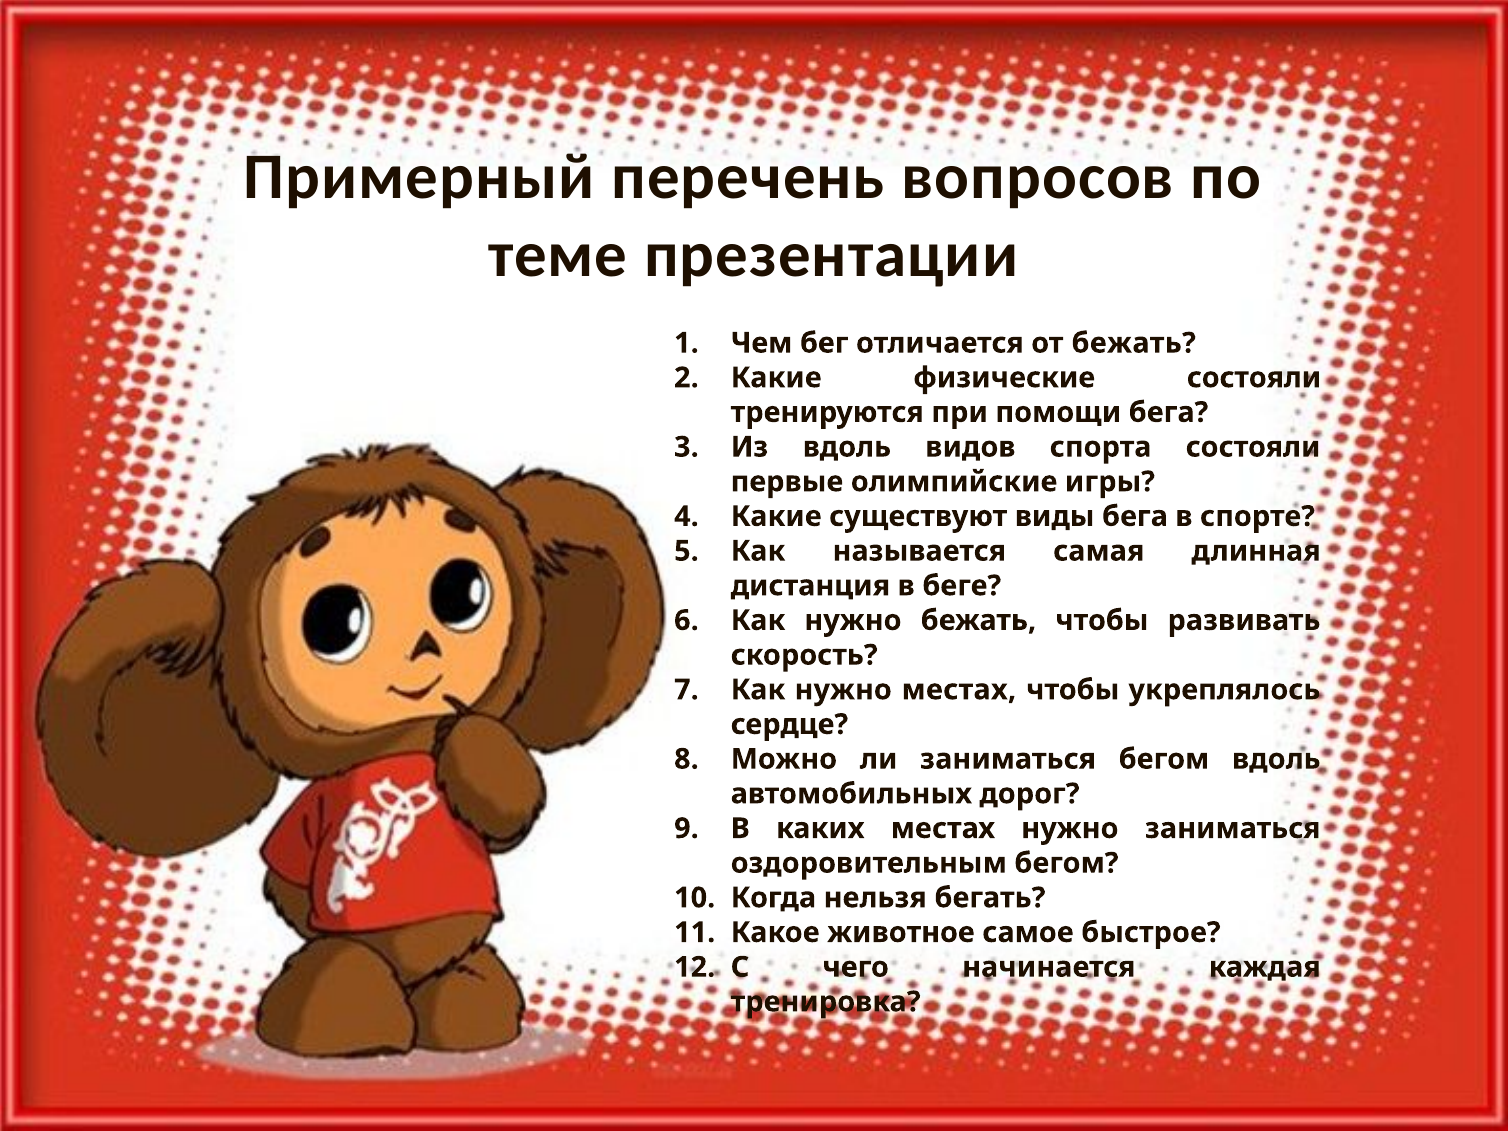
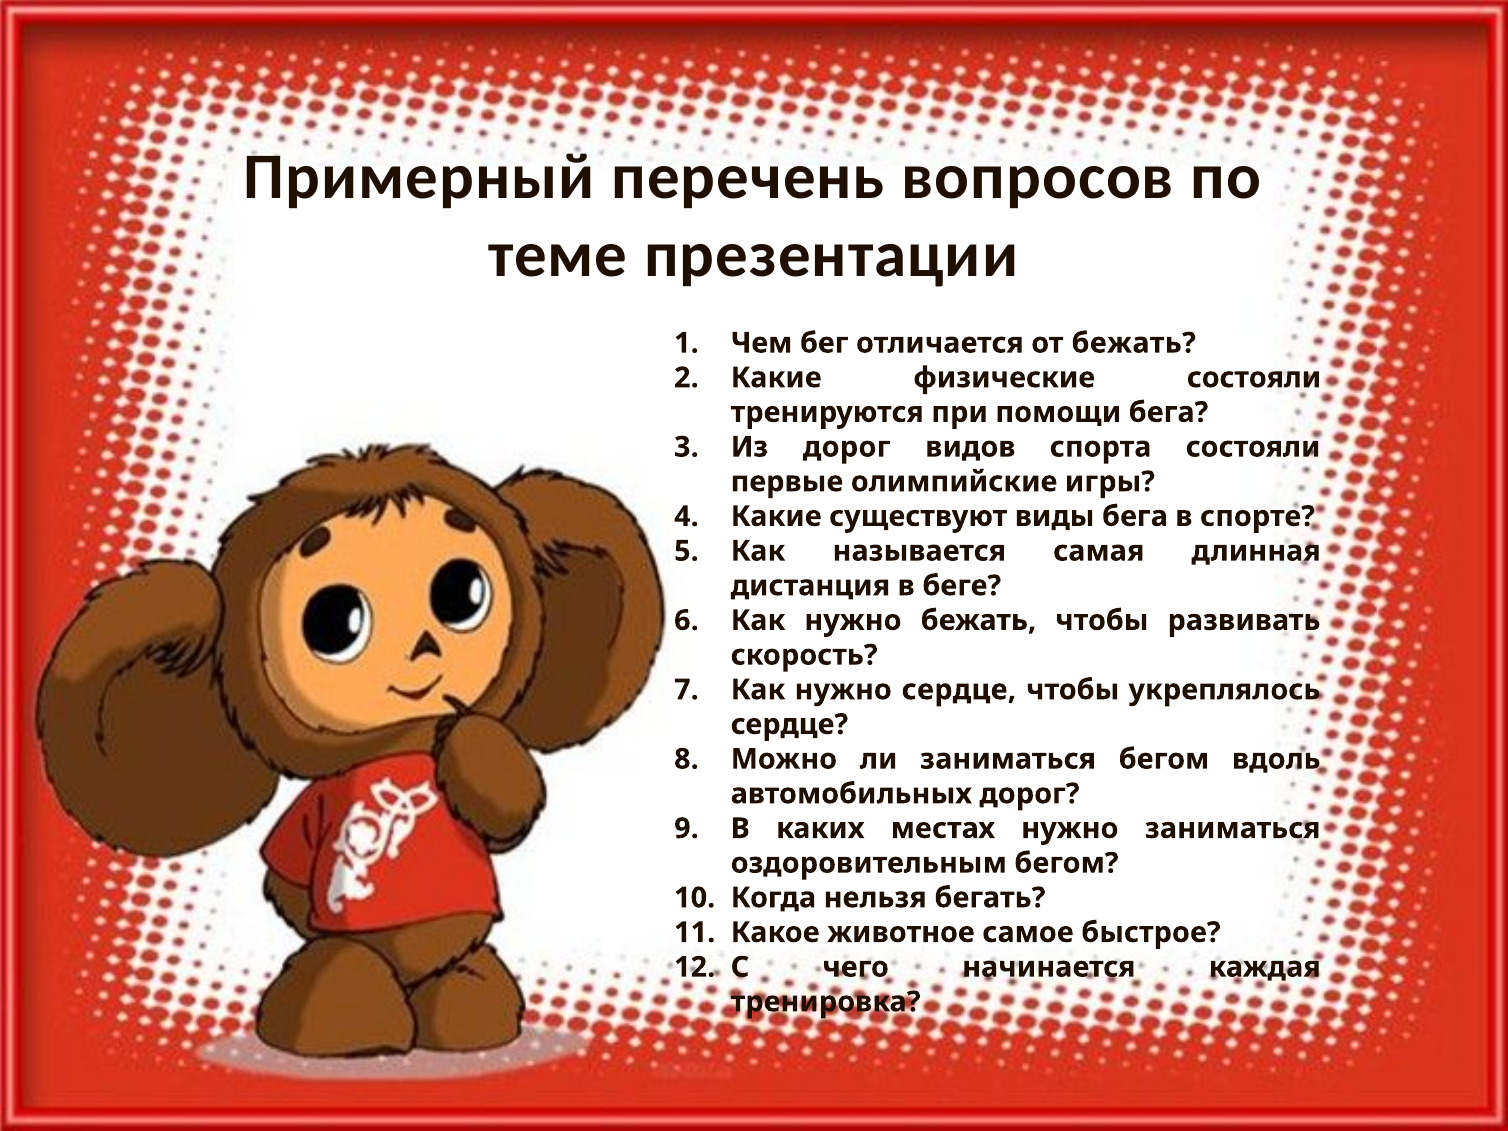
Из вдоль: вдоль -> дорог
нужно местах: местах -> сердце
